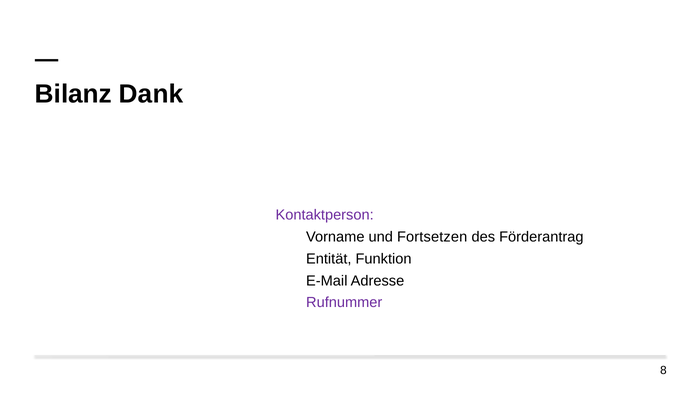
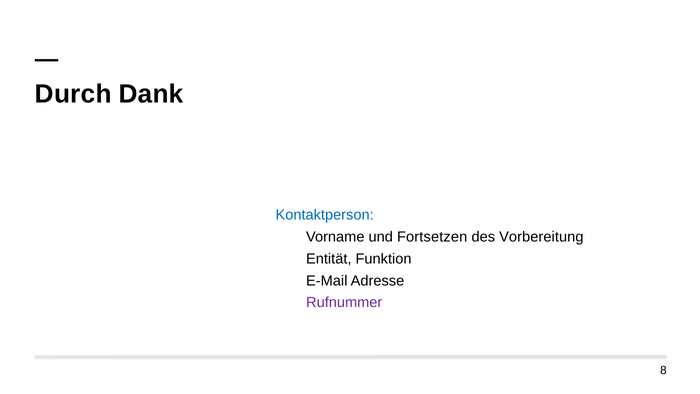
Bilanz: Bilanz -> Durch
Kontaktperson colour: purple -> blue
Förderantrag: Förderantrag -> Vorbereitung
